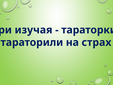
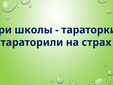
изучая: изучая -> школы
